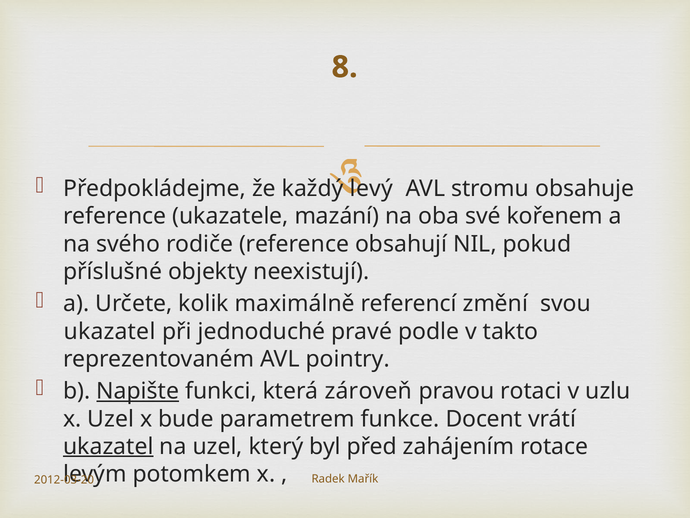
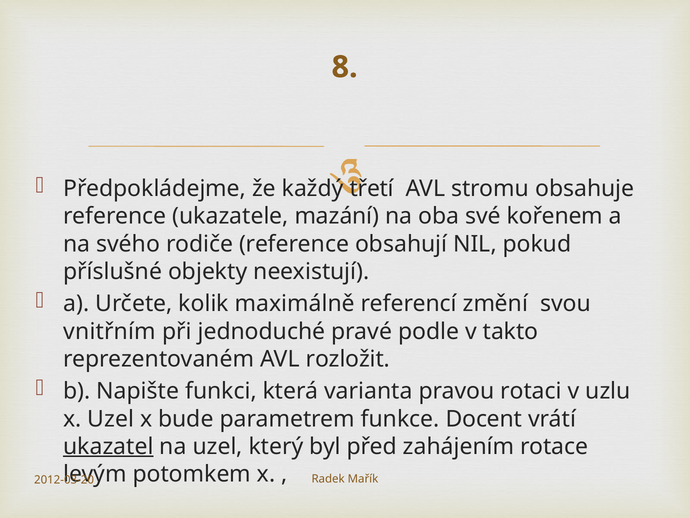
levý: levý -> třetí
ukazatel at (110, 331): ukazatel -> vnitřním
pointry: pointry -> rozložit
Napište underline: present -> none
zároveň: zároveň -> varianta
